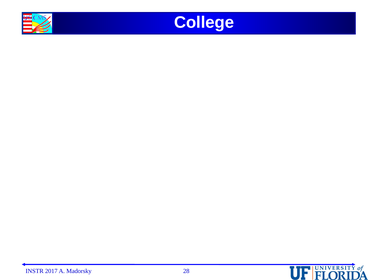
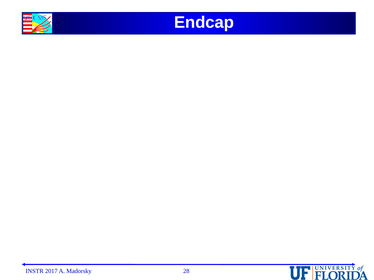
College: College -> Endcap
